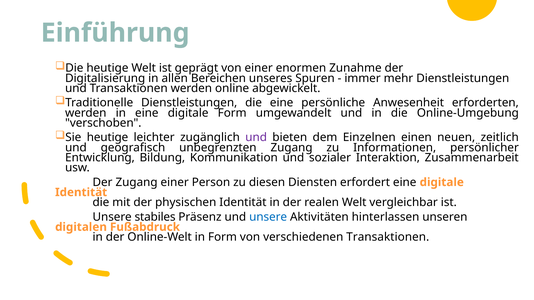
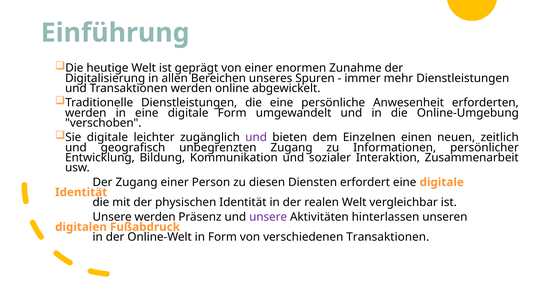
Sie heutige: heutige -> digitale
Unsere stabiles: stabiles -> werden
unsere at (268, 217) colour: blue -> purple
